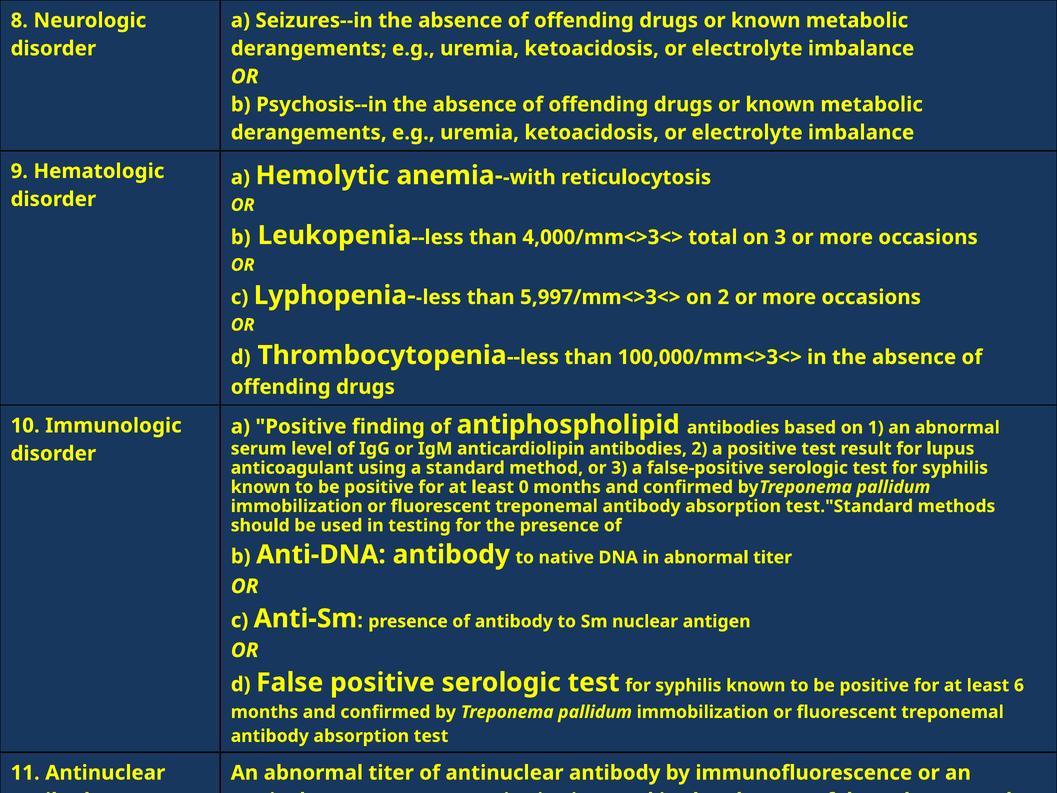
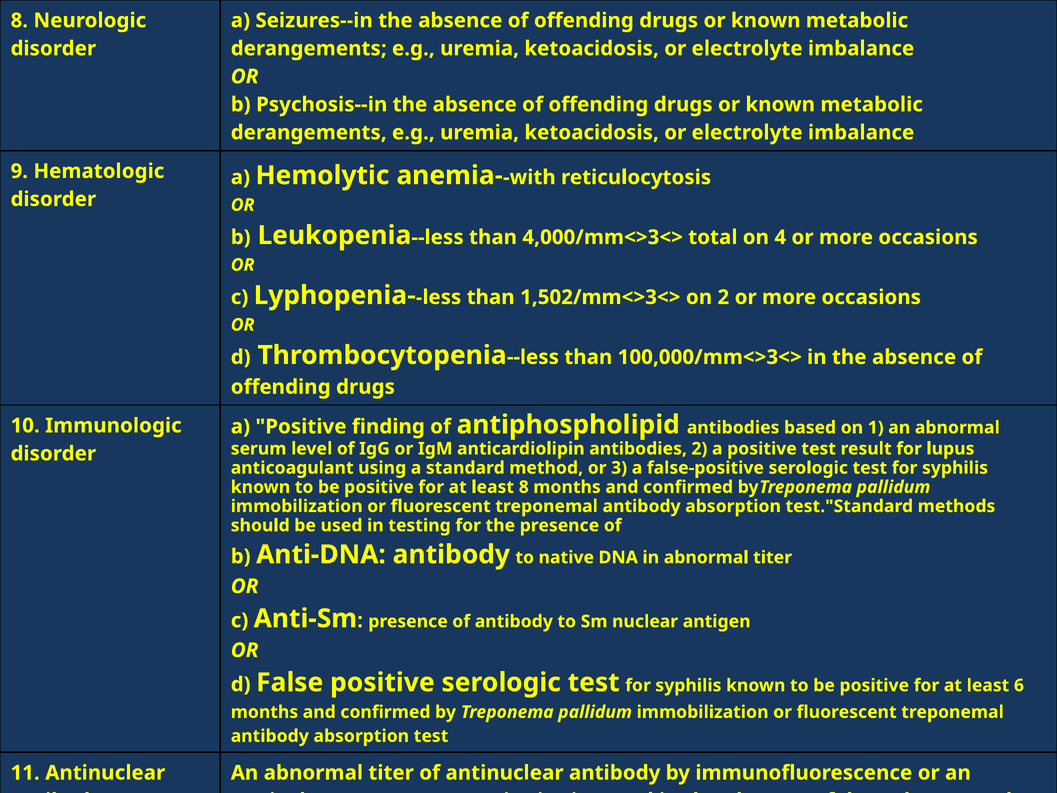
on 3: 3 -> 4
5,997/mm<>3<>: 5,997/mm<>3<> -> 1,502/mm<>3<>
least 0: 0 -> 8
